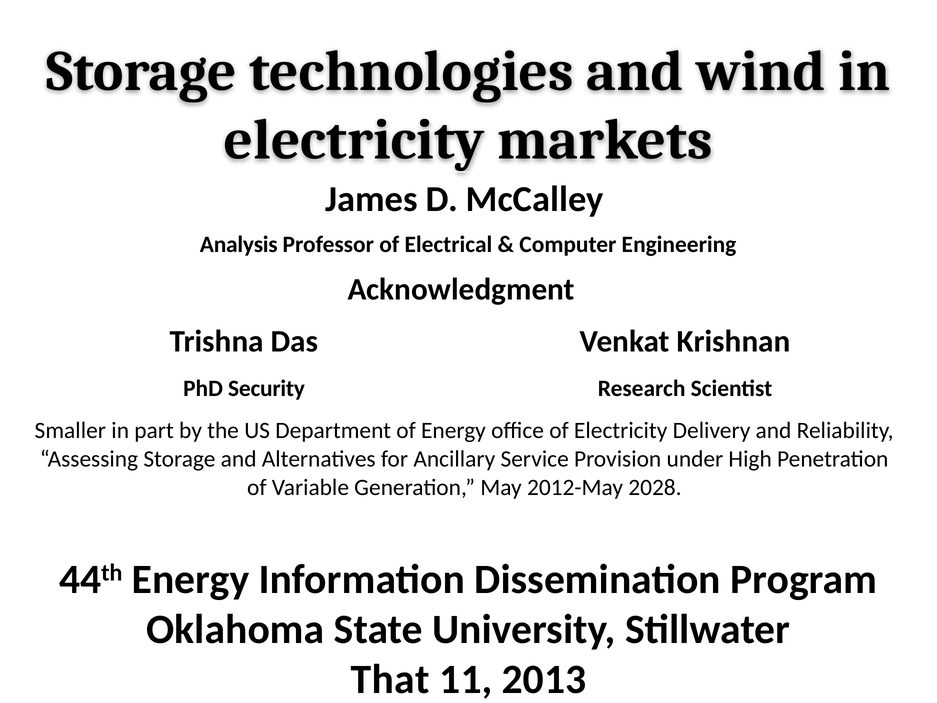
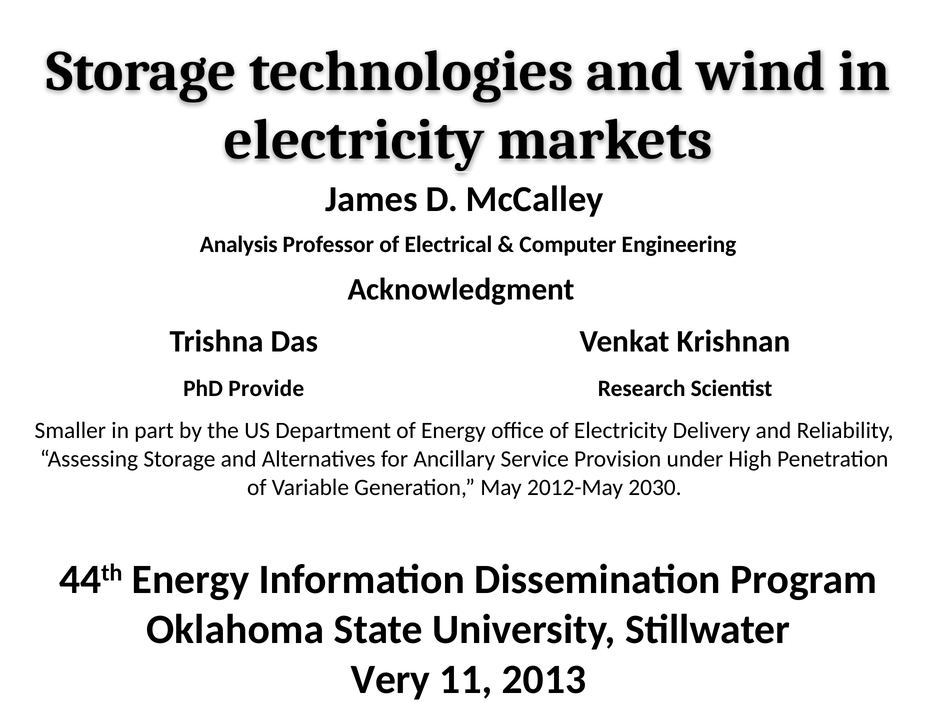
Security: Security -> Provide
2028: 2028 -> 2030
That: That -> Very
